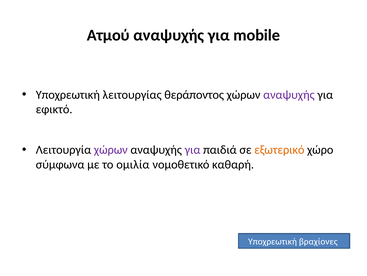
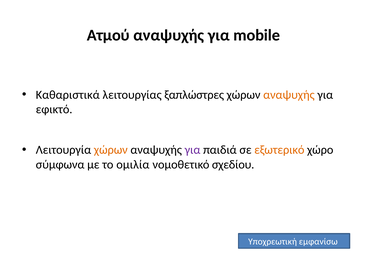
Υποχρεωτική at (68, 94): Υποχρεωτική -> Καθαριστικά
θεράποντος: θεράποντος -> ξαπλώστρες
αναψυχής at (289, 94) colour: purple -> orange
χώρων at (111, 149) colour: purple -> orange
καθαρή: καθαρή -> σχεδίου
βραχίονες: βραχίονες -> εμφανίσω
